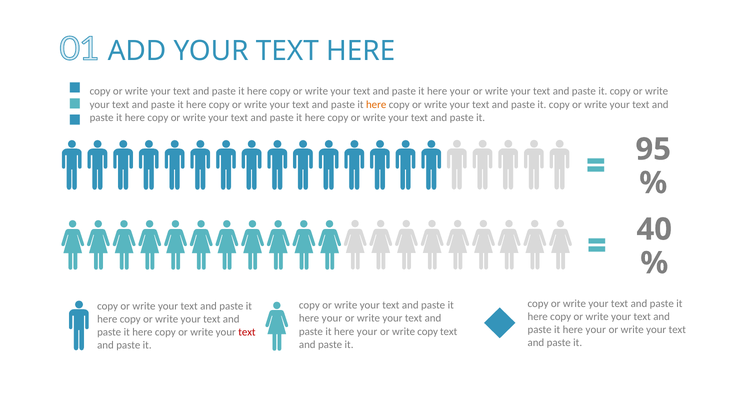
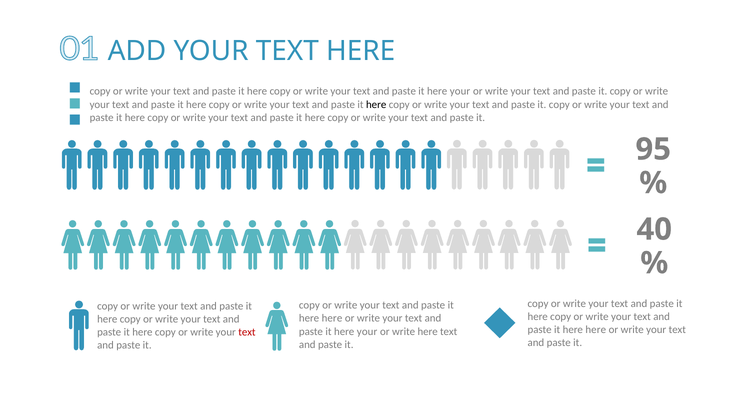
here at (376, 104) colour: orange -> black
your at (332, 318): your -> here
your at (596, 329): your -> here
write copy: copy -> here
